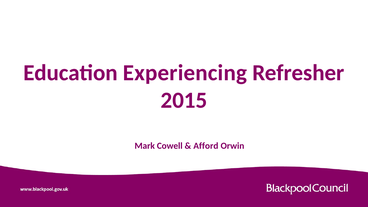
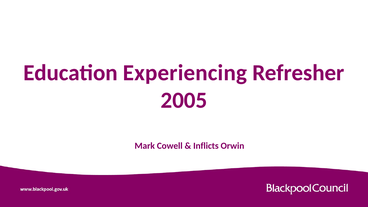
2015: 2015 -> 2005
Afford: Afford -> Inflicts
